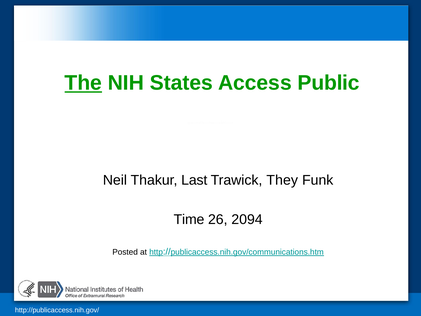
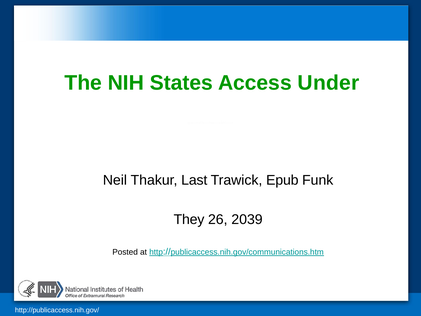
The underline: present -> none
Public: Public -> Under
They: They -> Epub
Time: Time -> They
2094: 2094 -> 2039
